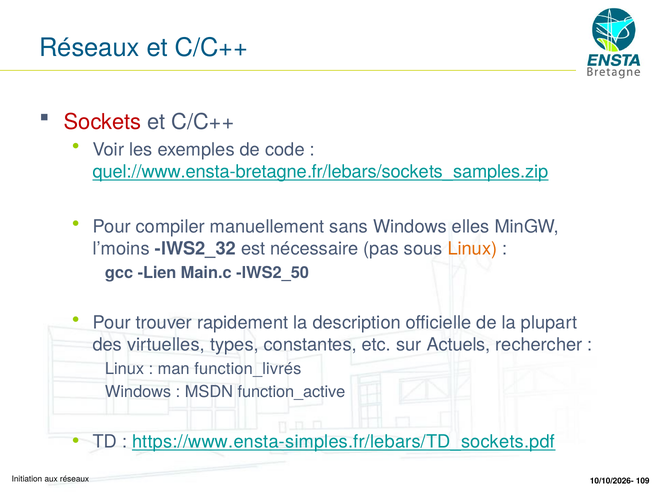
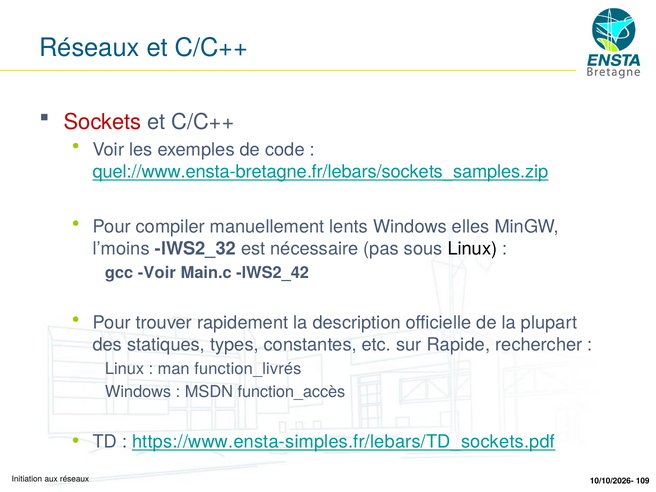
sans: sans -> lents
Linux at (472, 249) colour: orange -> black
gcc Lien: Lien -> Voir
lWS2_50: lWS2_50 -> lWS2_42
virtuelles: virtuelles -> statiques
Actuels: Actuels -> Rapide
function_active: function_active -> function_accès
